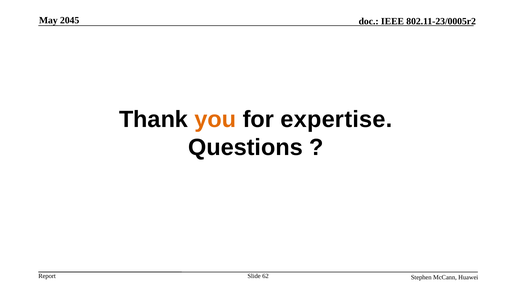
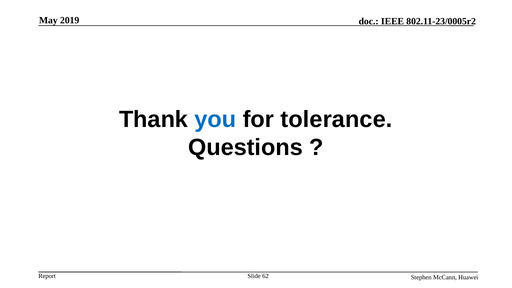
2045: 2045 -> 2019
you colour: orange -> blue
expertise: expertise -> tolerance
